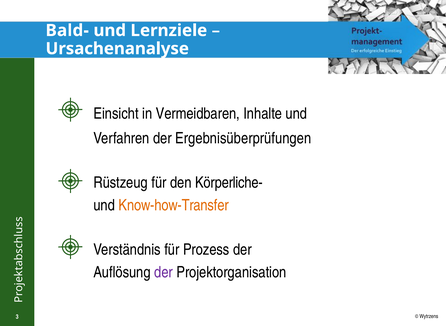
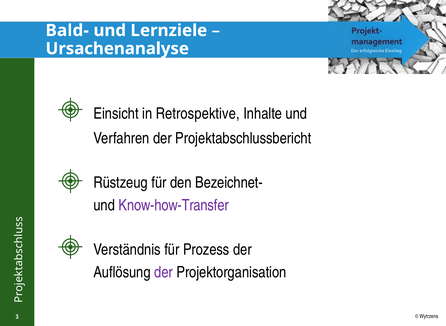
Vermeidbaren: Vermeidbaren -> Retrospektive
Ergebnisüberprüfungen: Ergebnisüberprüfungen -> Projektabschlussbericht
Körperliche-: Körperliche- -> Bezeichnet-
Know-how-Transfer colour: orange -> purple
